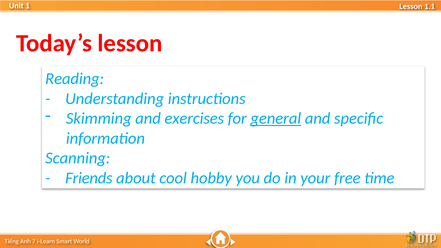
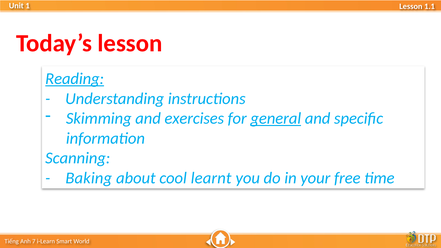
Reading underline: none -> present
Friends: Friends -> Baking
hobby: hobby -> learnt
